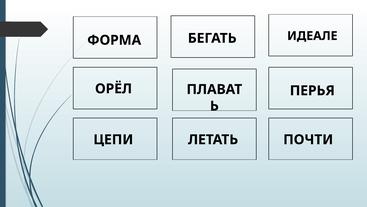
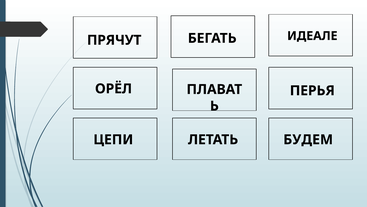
ФОРМА: ФОРМА -> ПРЯЧУТ
ПОЧТИ: ПОЧТИ -> БУДЕМ
